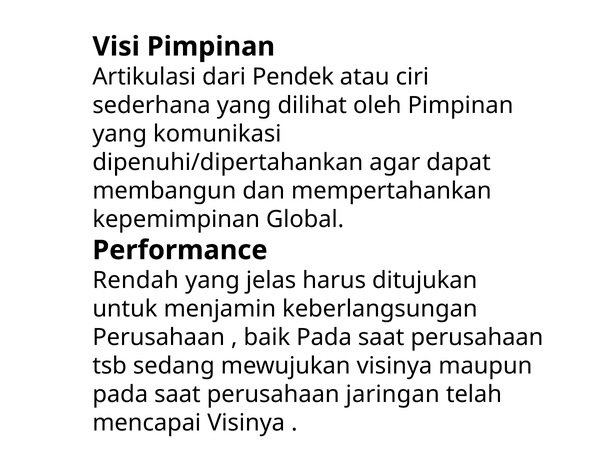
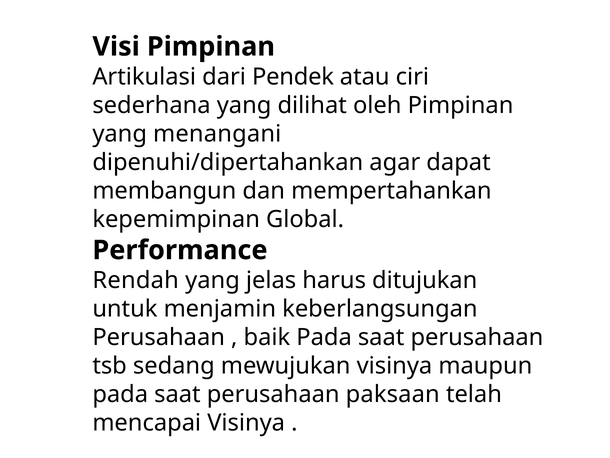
komunikasi: komunikasi -> menangani
jaringan: jaringan -> paksaan
